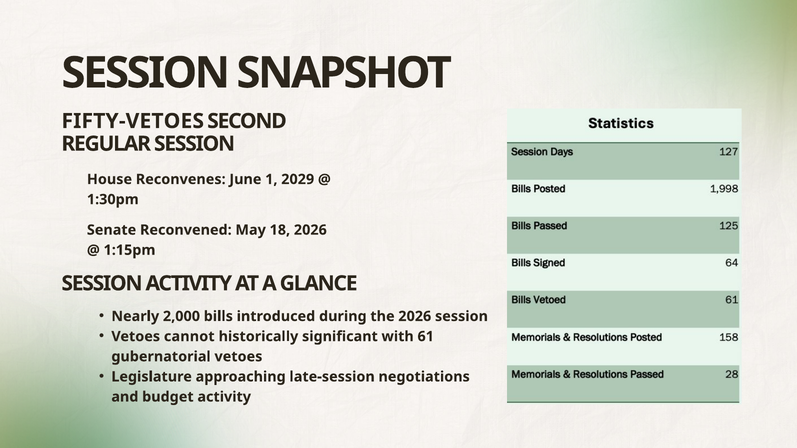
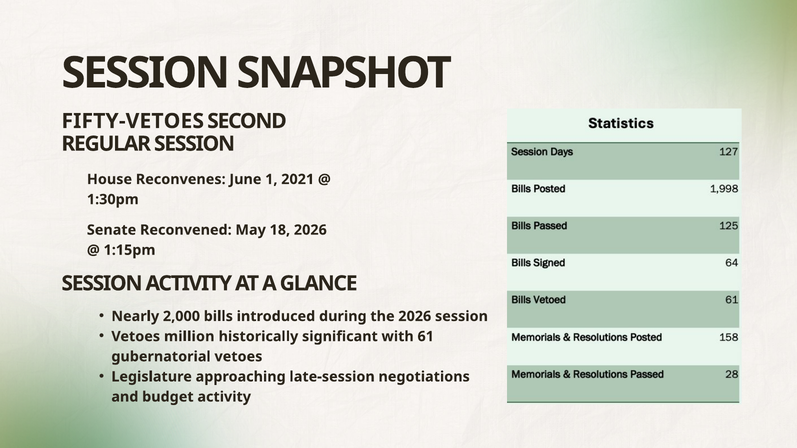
2029: 2029 -> 2021
cannot: cannot -> million
